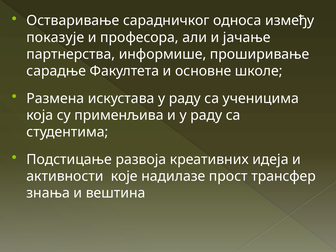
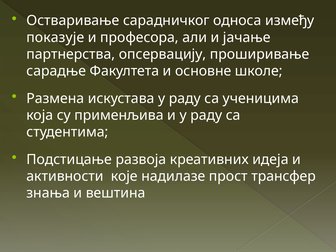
информише: информише -> опсервацију
